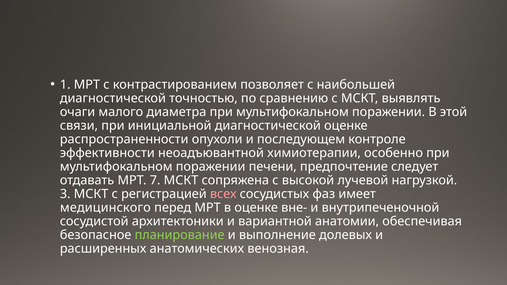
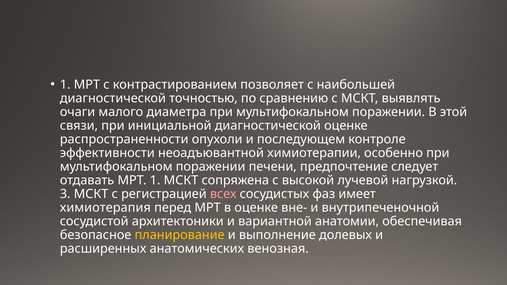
МРТ 7: 7 -> 1
медицинского: медицинского -> химиотерапия
планирование colour: light green -> yellow
